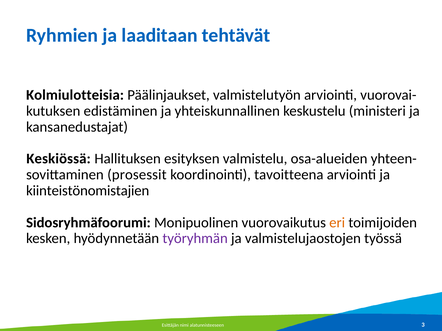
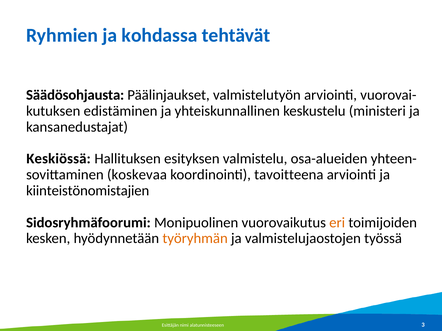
laaditaan: laaditaan -> kohdassa
Kolmiulotteisia: Kolmiulotteisia -> Säädösohjausta
prosessit: prosessit -> koskevaa
työryhmän colour: purple -> orange
